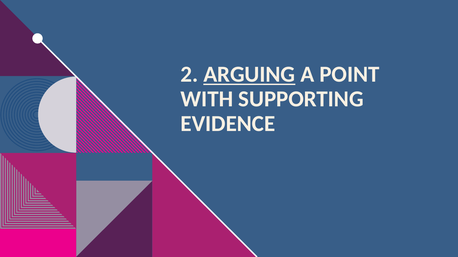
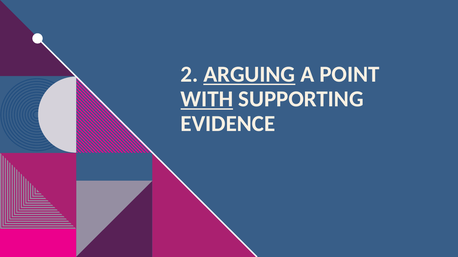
WITH underline: none -> present
